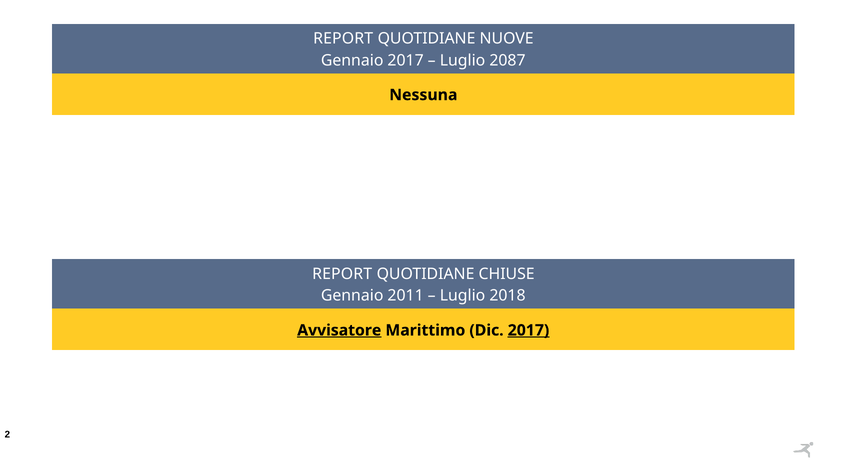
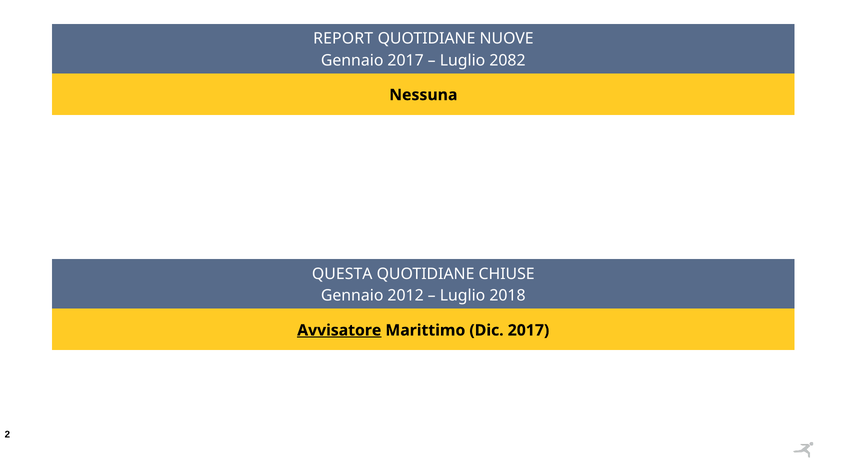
2087: 2087 -> 2082
REPORT at (342, 274): REPORT -> QUESTA
2011: 2011 -> 2012
2017 at (529, 330) underline: present -> none
